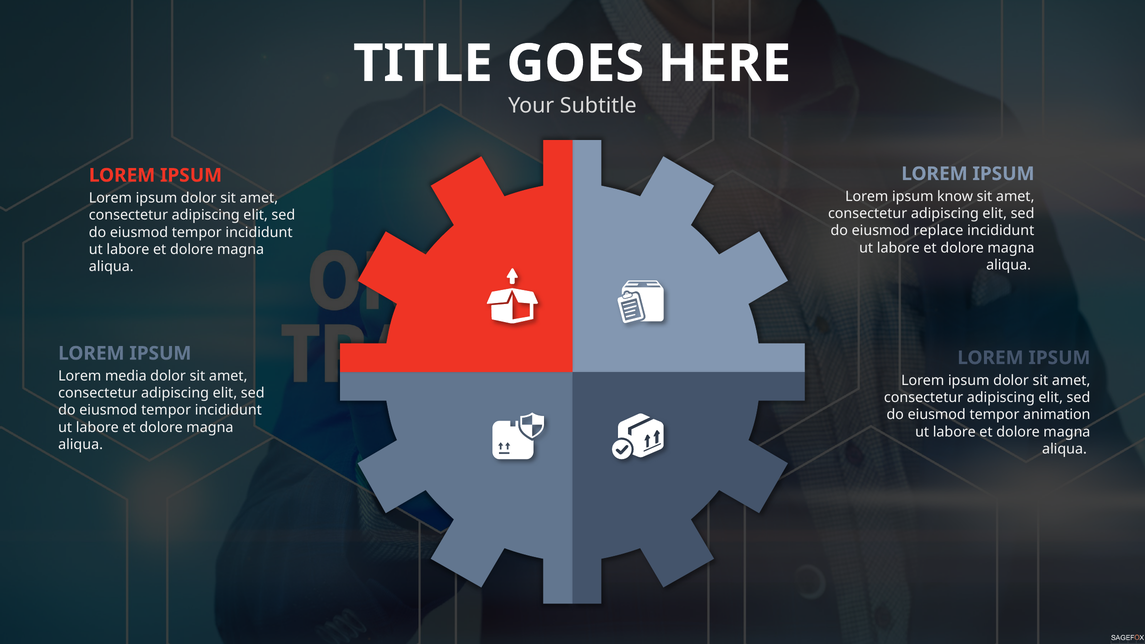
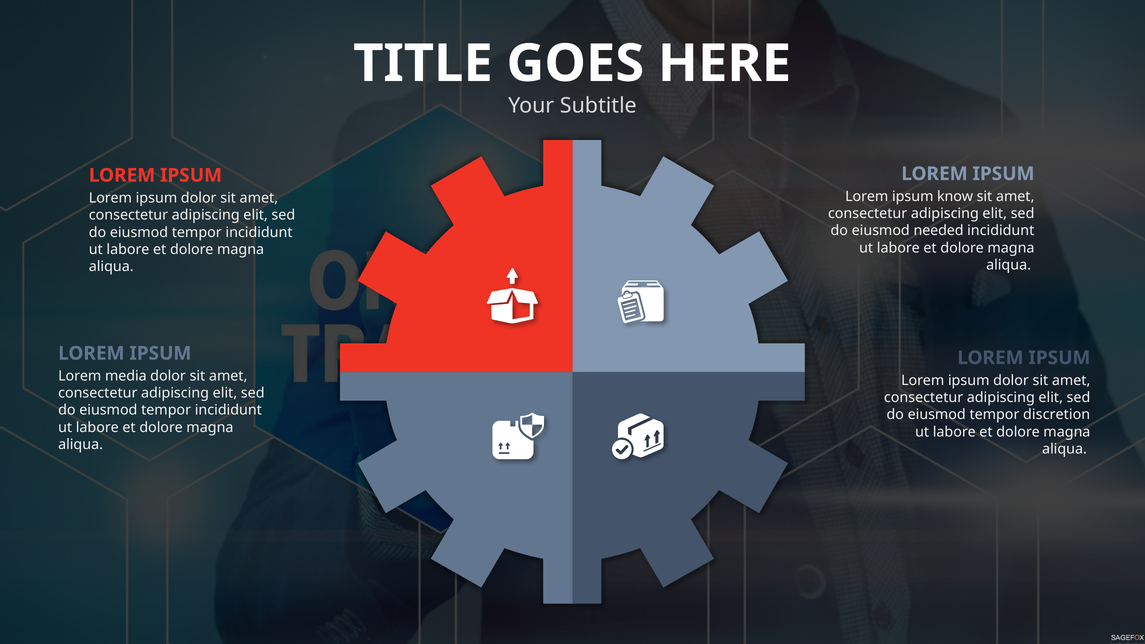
replace: replace -> needed
animation: animation -> discretion
